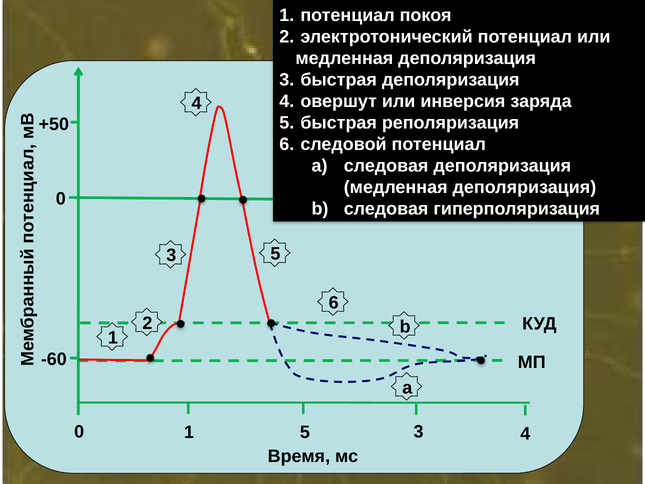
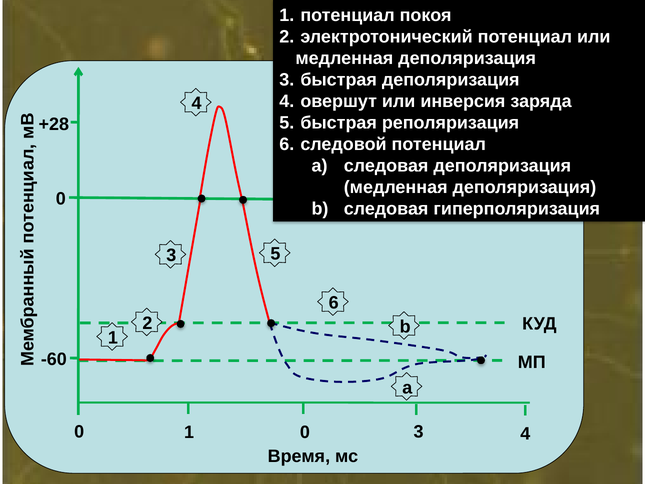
+50: +50 -> +28
0 5: 5 -> 0
